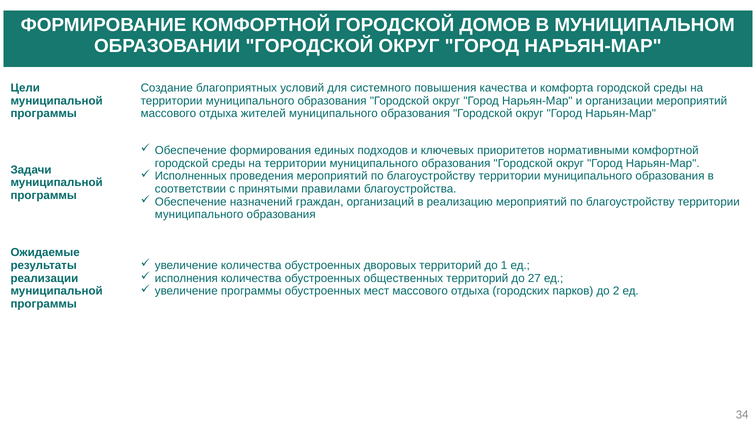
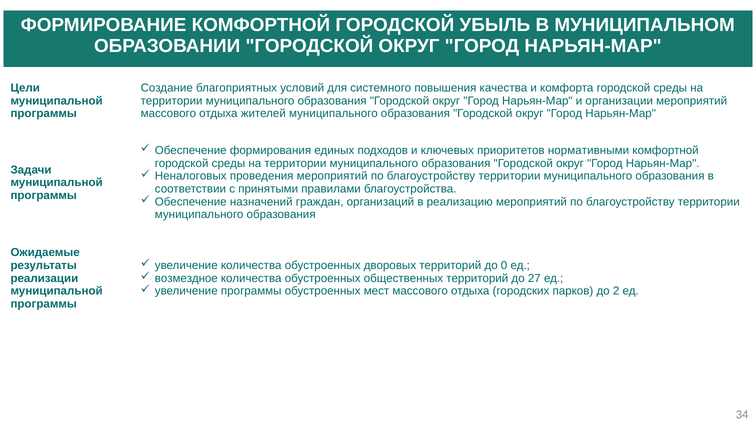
ДОМОВ: ДОМОВ -> УБЫЛЬ
Исполненных: Исполненных -> Неналоговых
1: 1 -> 0
исполнения: исполнения -> возмездное
